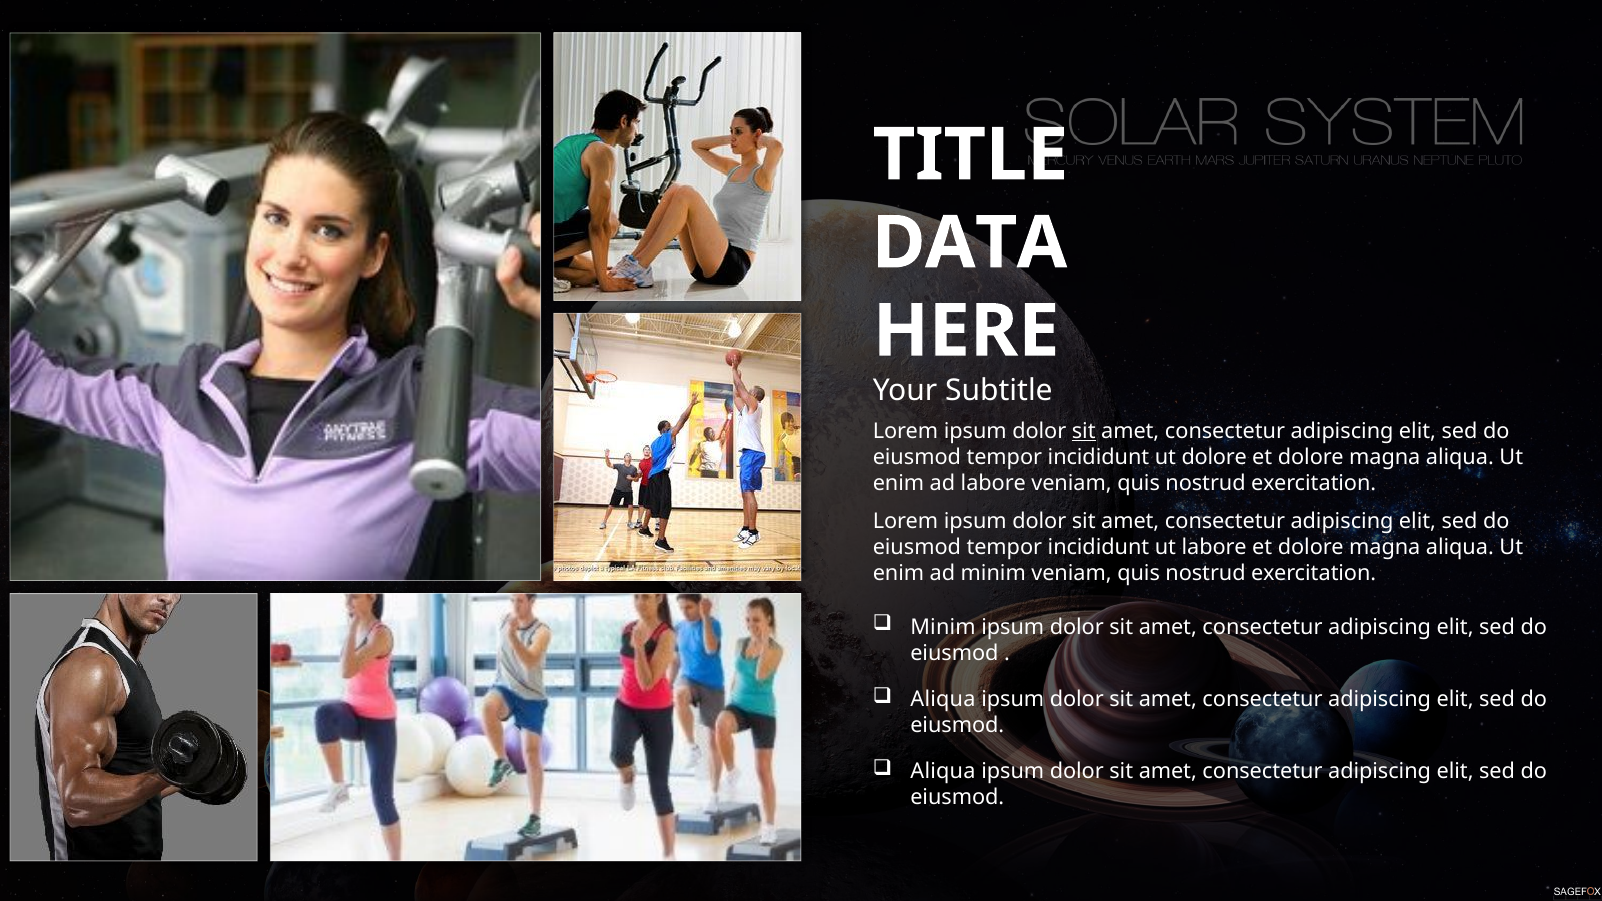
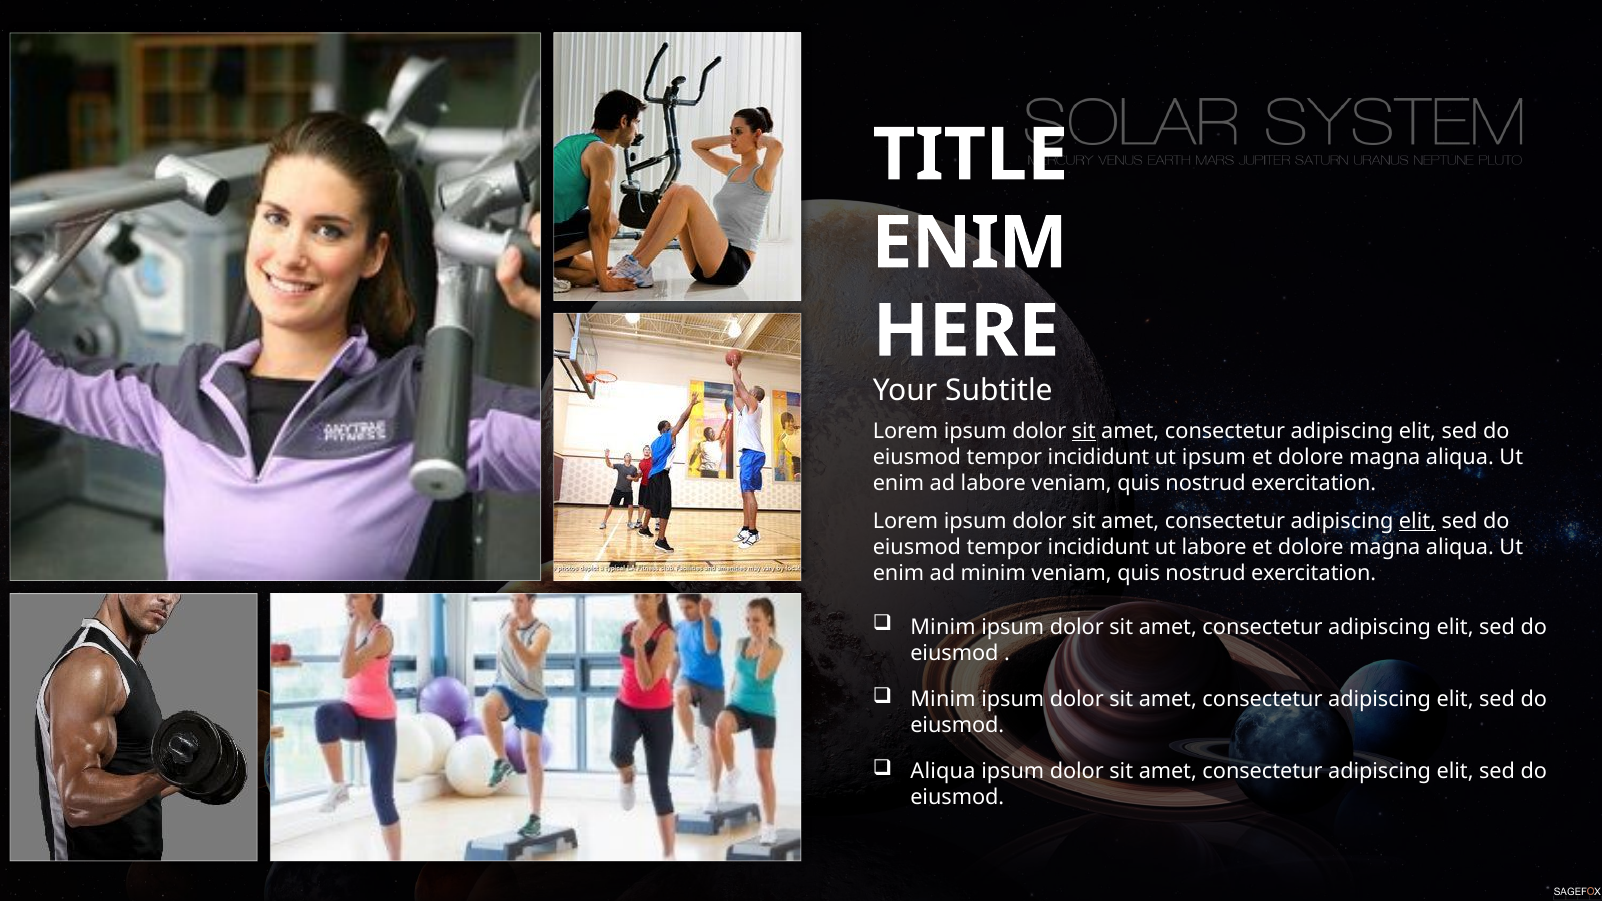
DATA at (970, 243): DATA -> ENIM
ut dolore: dolore -> ipsum
elit at (1418, 521) underline: none -> present
Aliqua at (943, 700): Aliqua -> Minim
